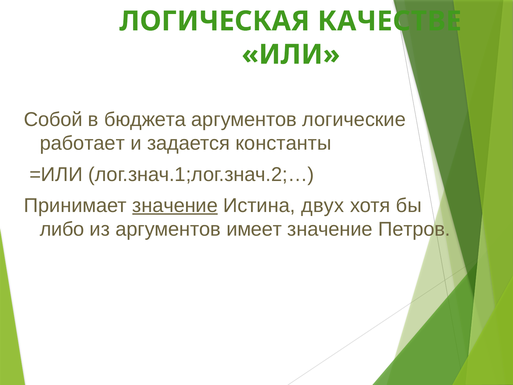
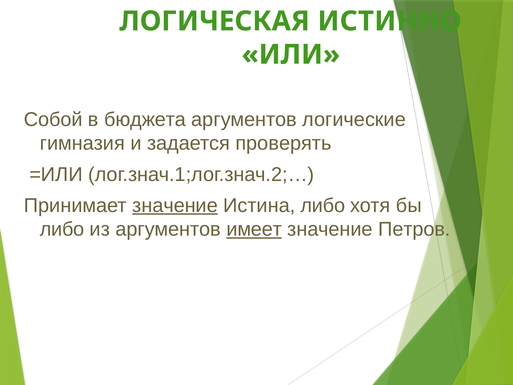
КАЧЕСТВЕ: КАЧЕСТВЕ -> ИСТИННО
работает: работает -> гимназия
константы: константы -> проверять
Истина двух: двух -> либо
имеет underline: none -> present
